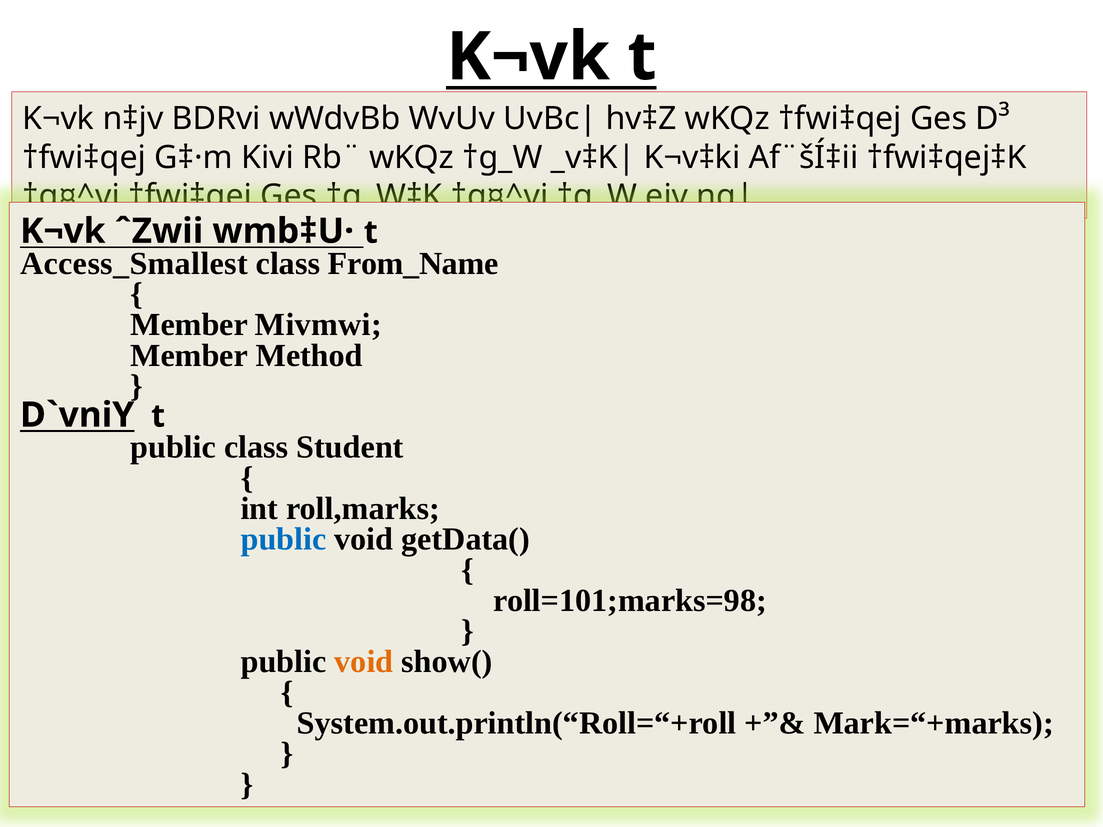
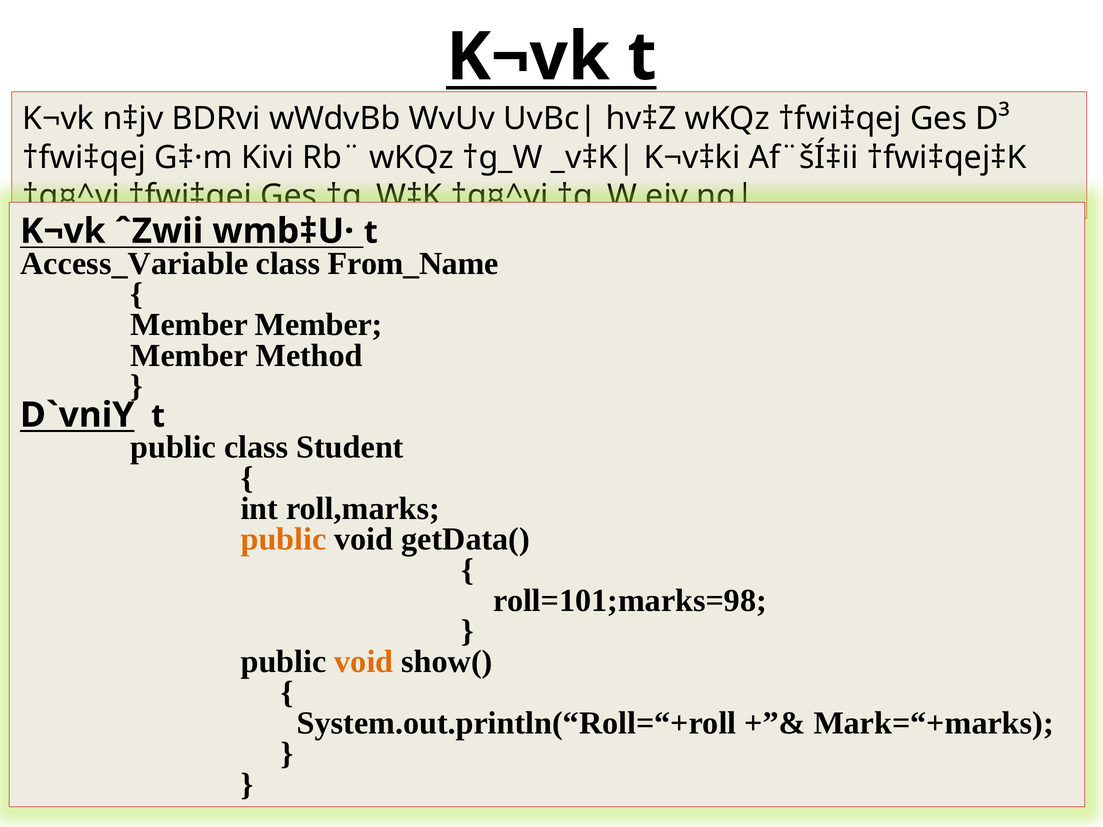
Access_Smallest: Access_Smallest -> Access_Variable
Mivmwi at (318, 325): Mivmwi -> Member
public at (284, 539) colour: blue -> orange
